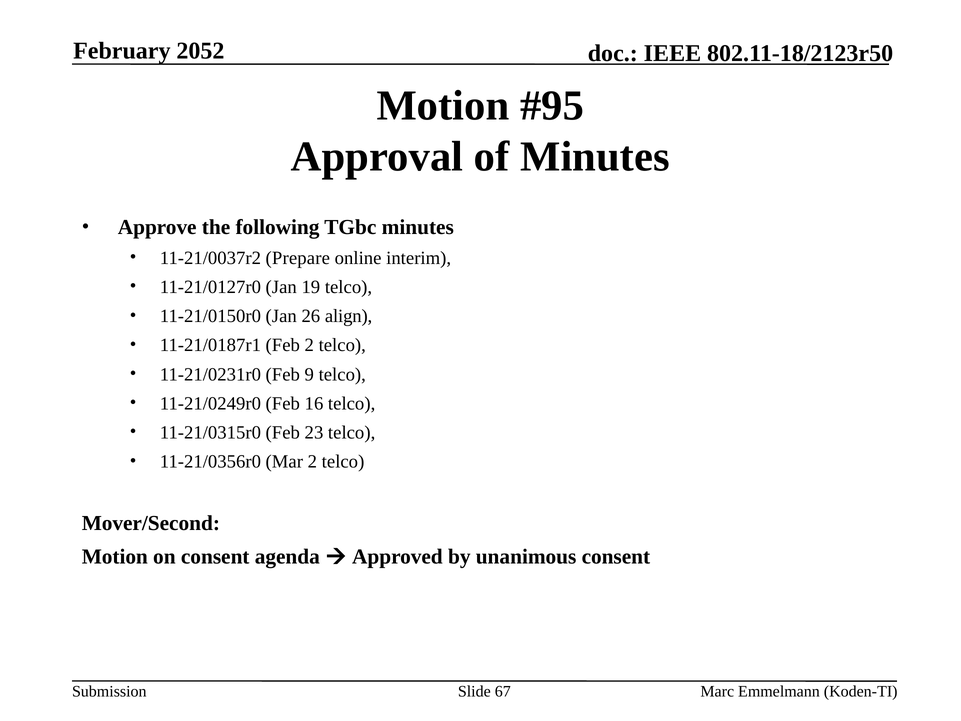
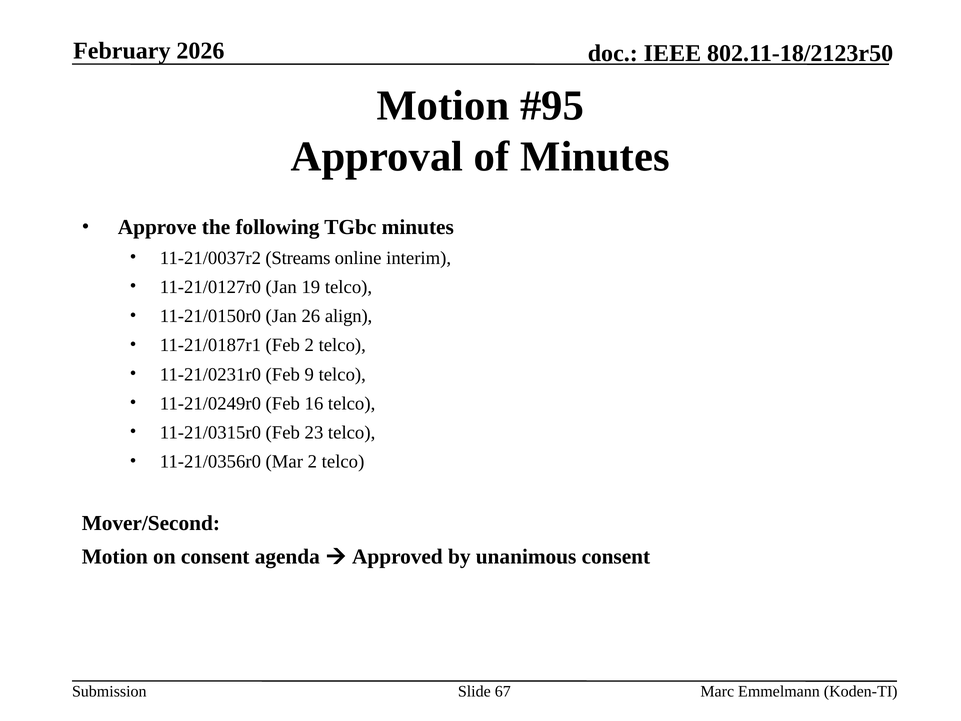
2052: 2052 -> 2026
Prepare: Prepare -> Streams
